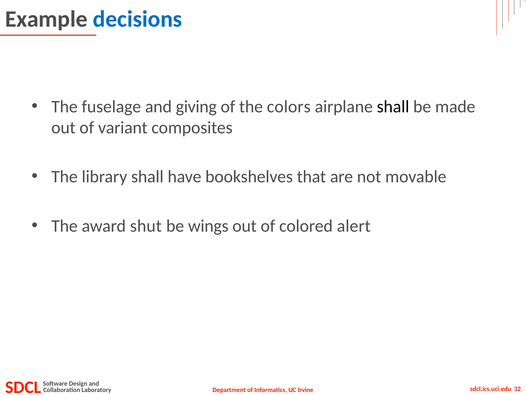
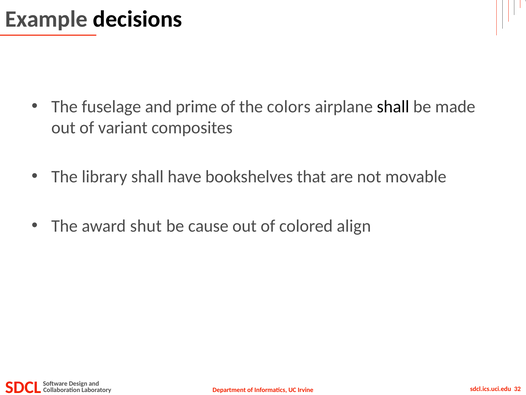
decisions colour: blue -> black
giving: giving -> prime
wings: wings -> cause
alert: alert -> align
